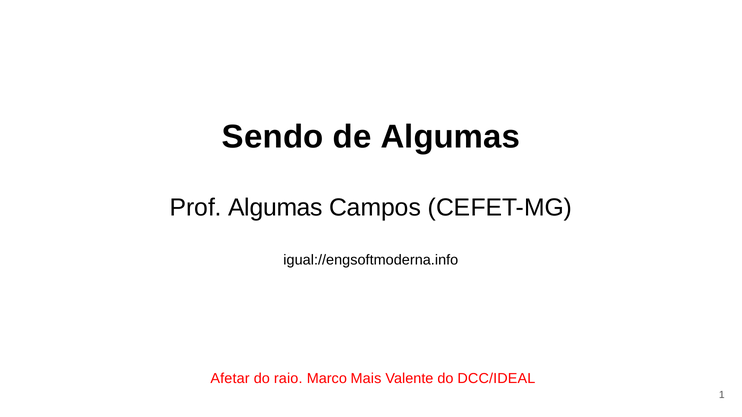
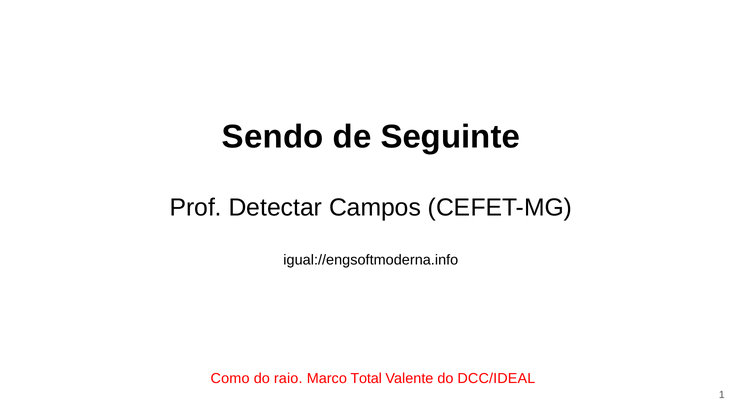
de Algumas: Algumas -> Seguinte
Prof Algumas: Algumas -> Detectar
Afetar: Afetar -> Como
Mais: Mais -> Total
